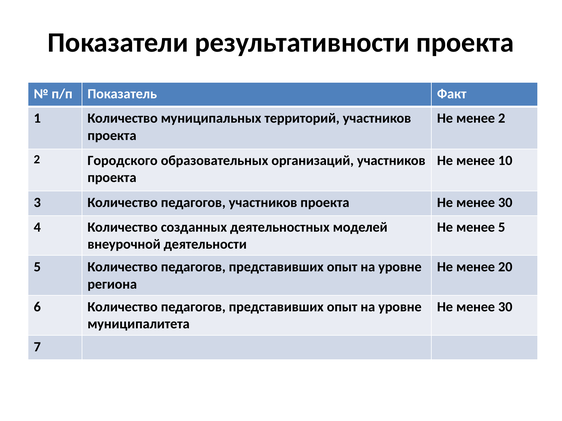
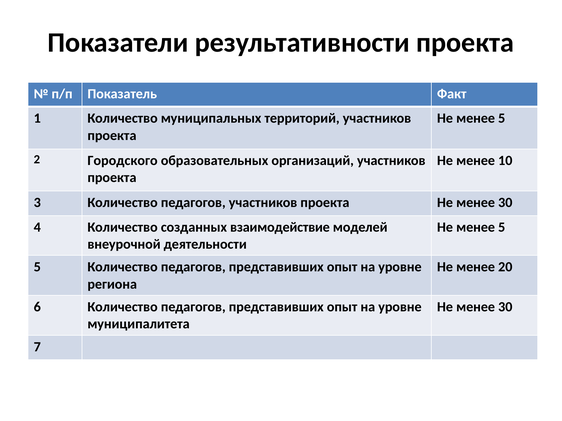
2 at (502, 118): 2 -> 5
деятельностных: деятельностных -> взаимодействие
